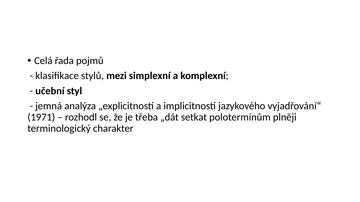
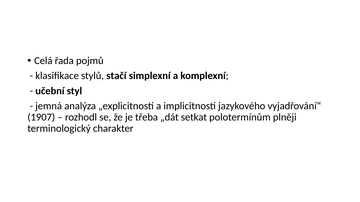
mezi: mezi -> stačí
1971: 1971 -> 1907
